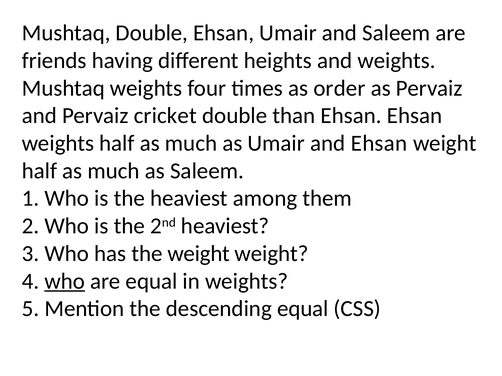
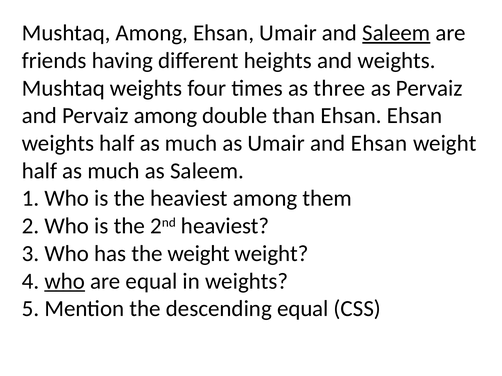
Mushtaq Double: Double -> Among
Saleem at (396, 33) underline: none -> present
order: order -> three
Pervaiz cricket: cricket -> among
